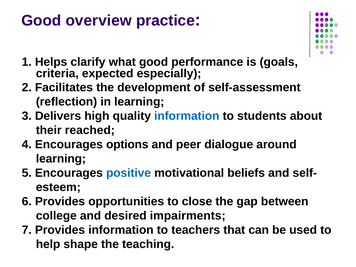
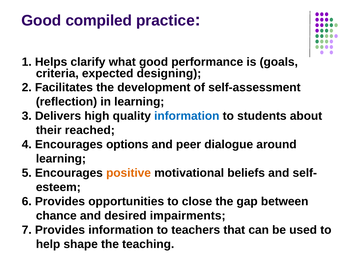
overview: overview -> compiled
especially: especially -> designing
positive colour: blue -> orange
college: college -> chance
